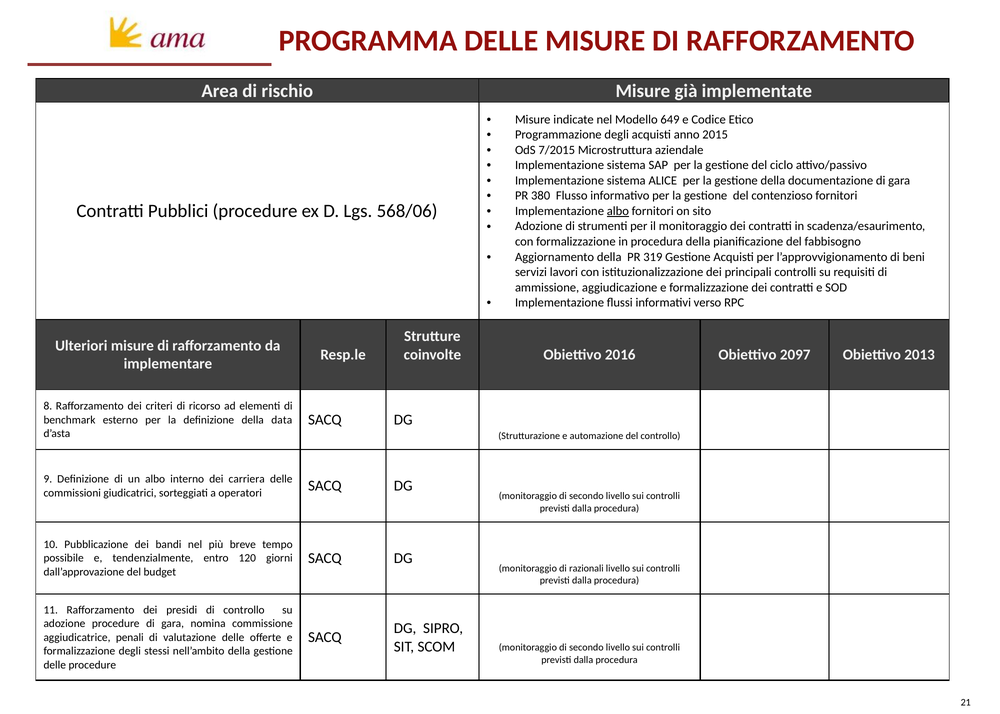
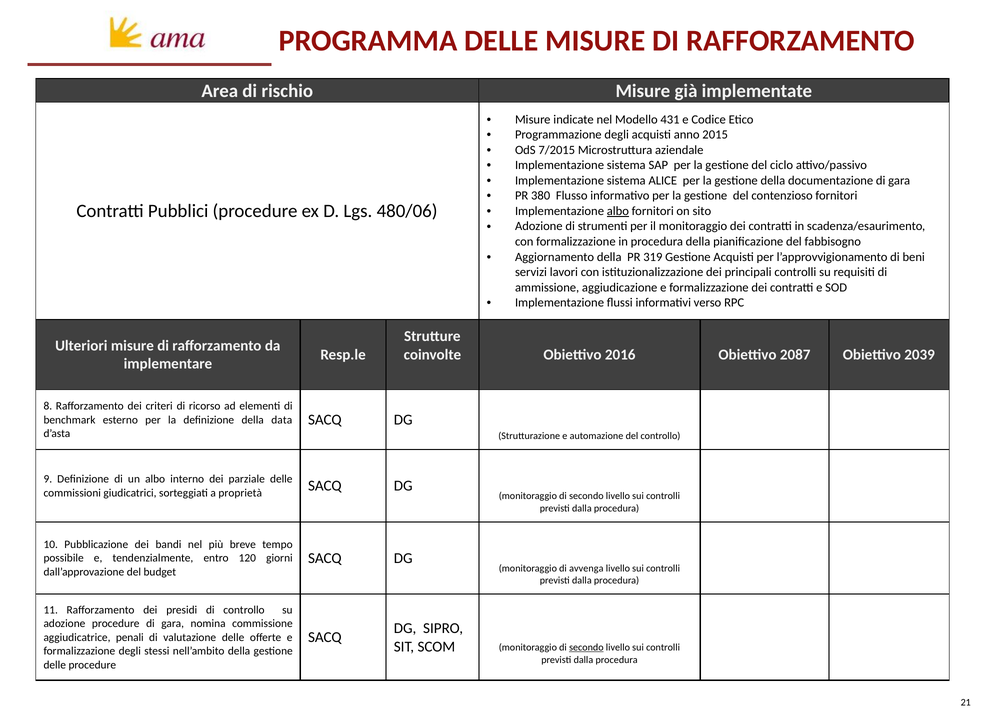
649: 649 -> 431
568/06: 568/06 -> 480/06
2097: 2097 -> 2087
2013: 2013 -> 2039
carriera: carriera -> parziale
operatori: operatori -> proprietà
razionali: razionali -> avvenga
secondo at (586, 648) underline: none -> present
